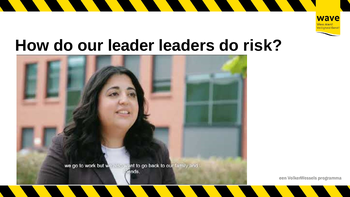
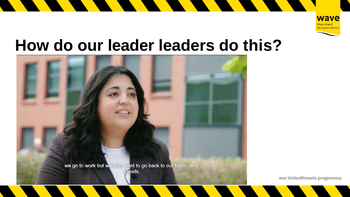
risk: risk -> this
